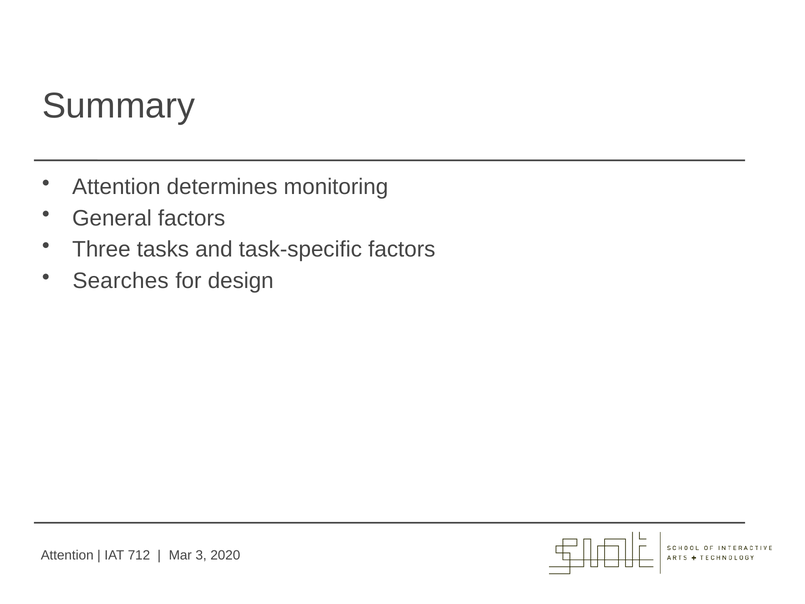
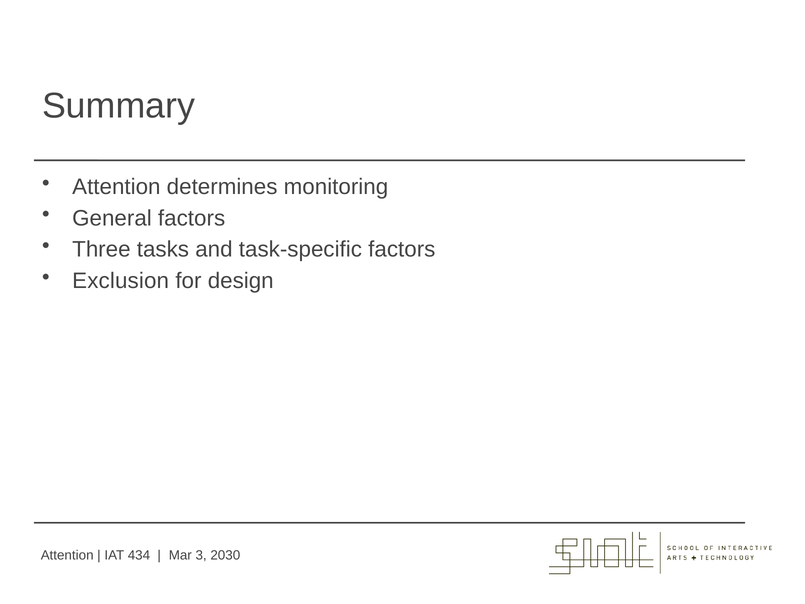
Searches: Searches -> Exclusion
712: 712 -> 434
2020: 2020 -> 2030
